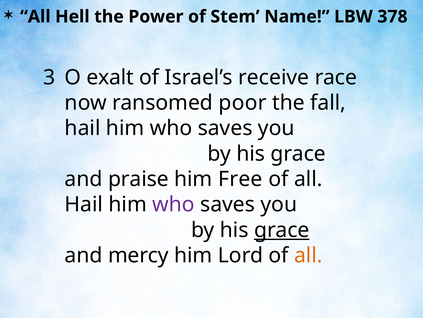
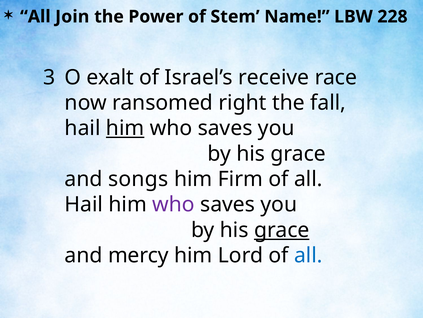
Hell: Hell -> Join
378: 378 -> 228
poor: poor -> right
him at (125, 128) underline: none -> present
praise: praise -> songs
Free: Free -> Firm
all at (308, 255) colour: orange -> blue
